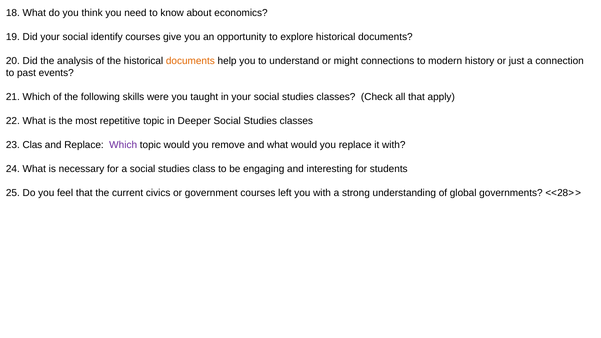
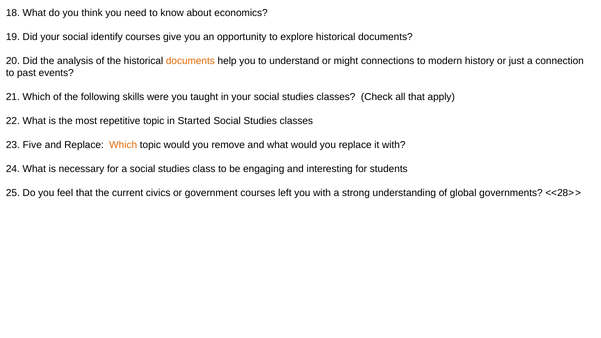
Deeper: Deeper -> Started
Clas: Clas -> Five
Which at (123, 145) colour: purple -> orange
